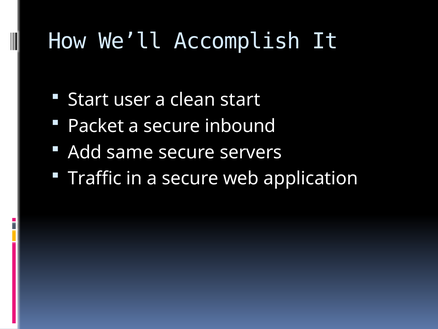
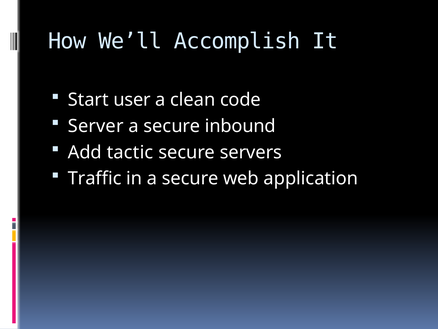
clean start: start -> code
Packet: Packet -> Server
same: same -> tactic
